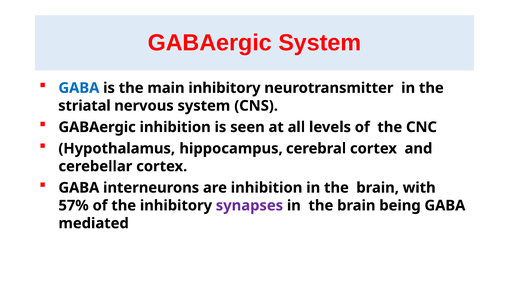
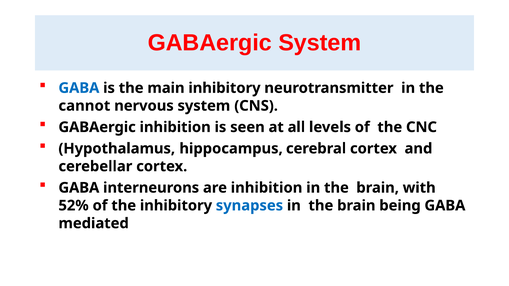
striatal: striatal -> cannot
57%: 57% -> 52%
synapses colour: purple -> blue
